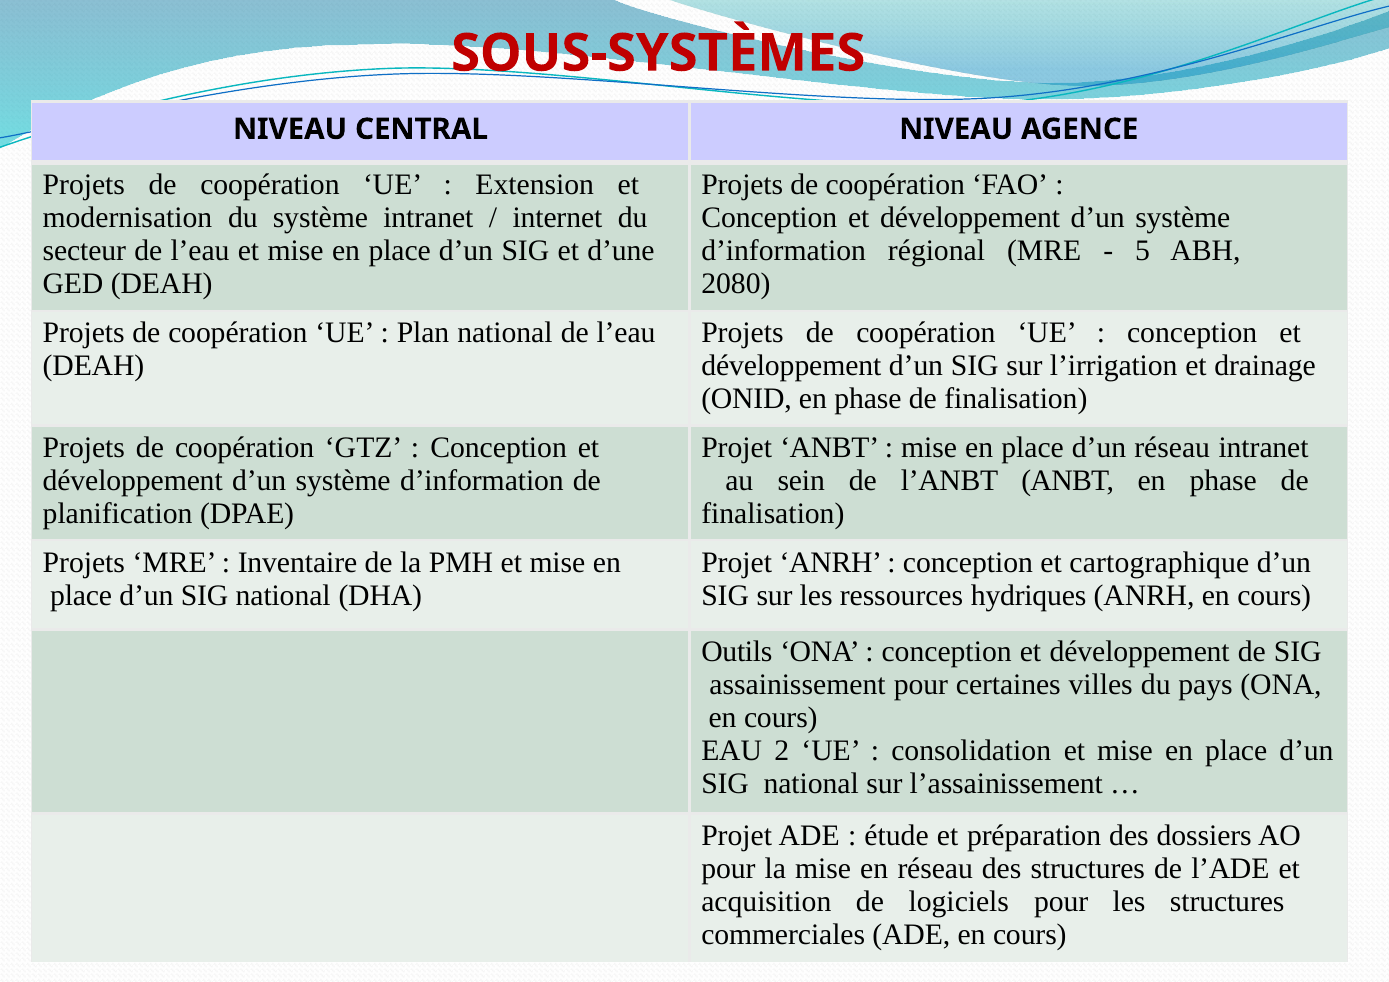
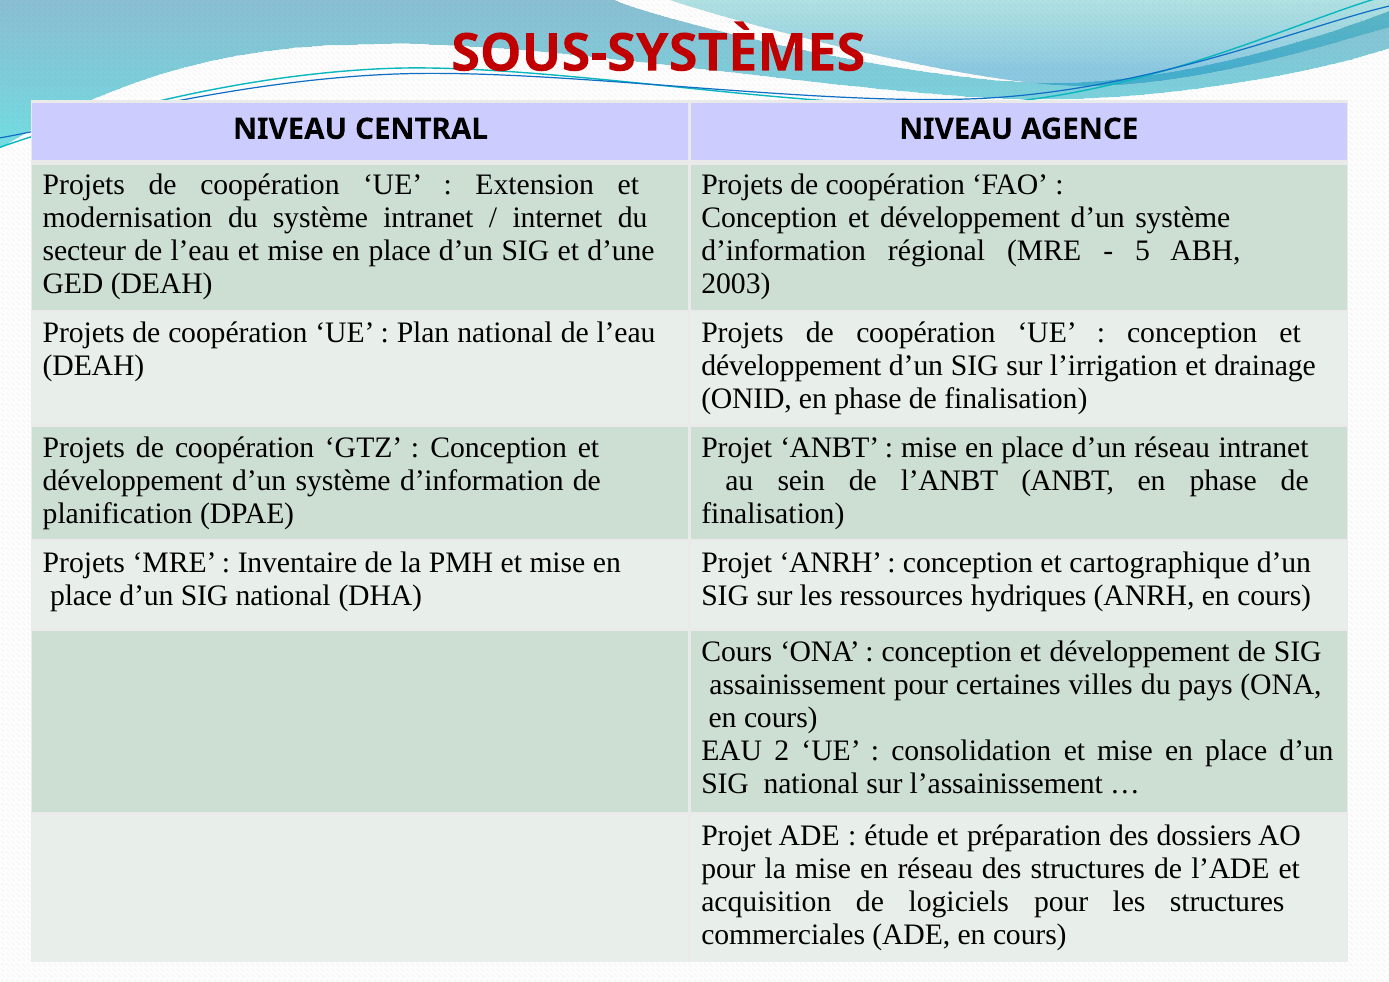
2080: 2080 -> 2003
Outils at (737, 652): Outils -> Cours
